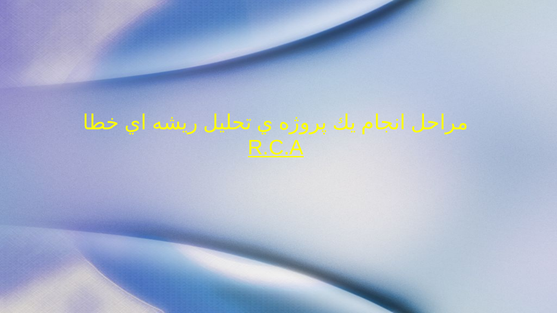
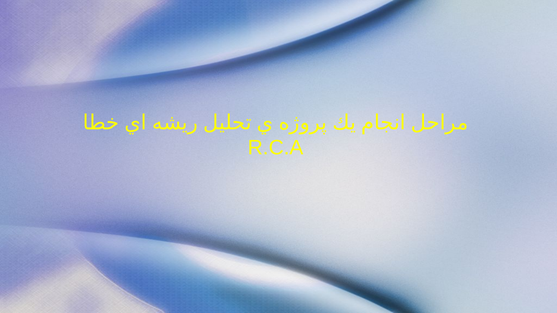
R.C.A underline: present -> none
